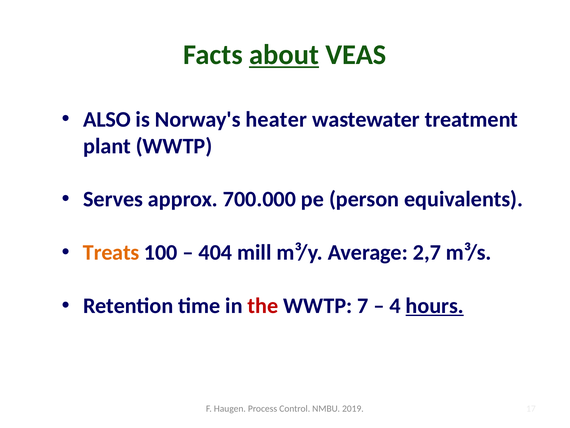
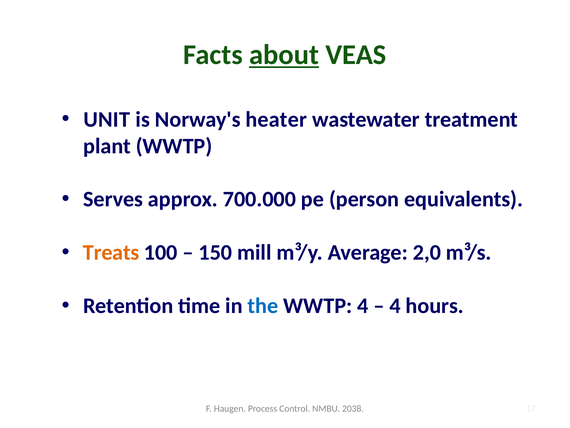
ALSO: ALSO -> UNIT
404: 404 -> 150
2,7: 2,7 -> 2,0
the colour: red -> blue
WWTP 7: 7 -> 4
hours underline: present -> none
2019: 2019 -> 2038
